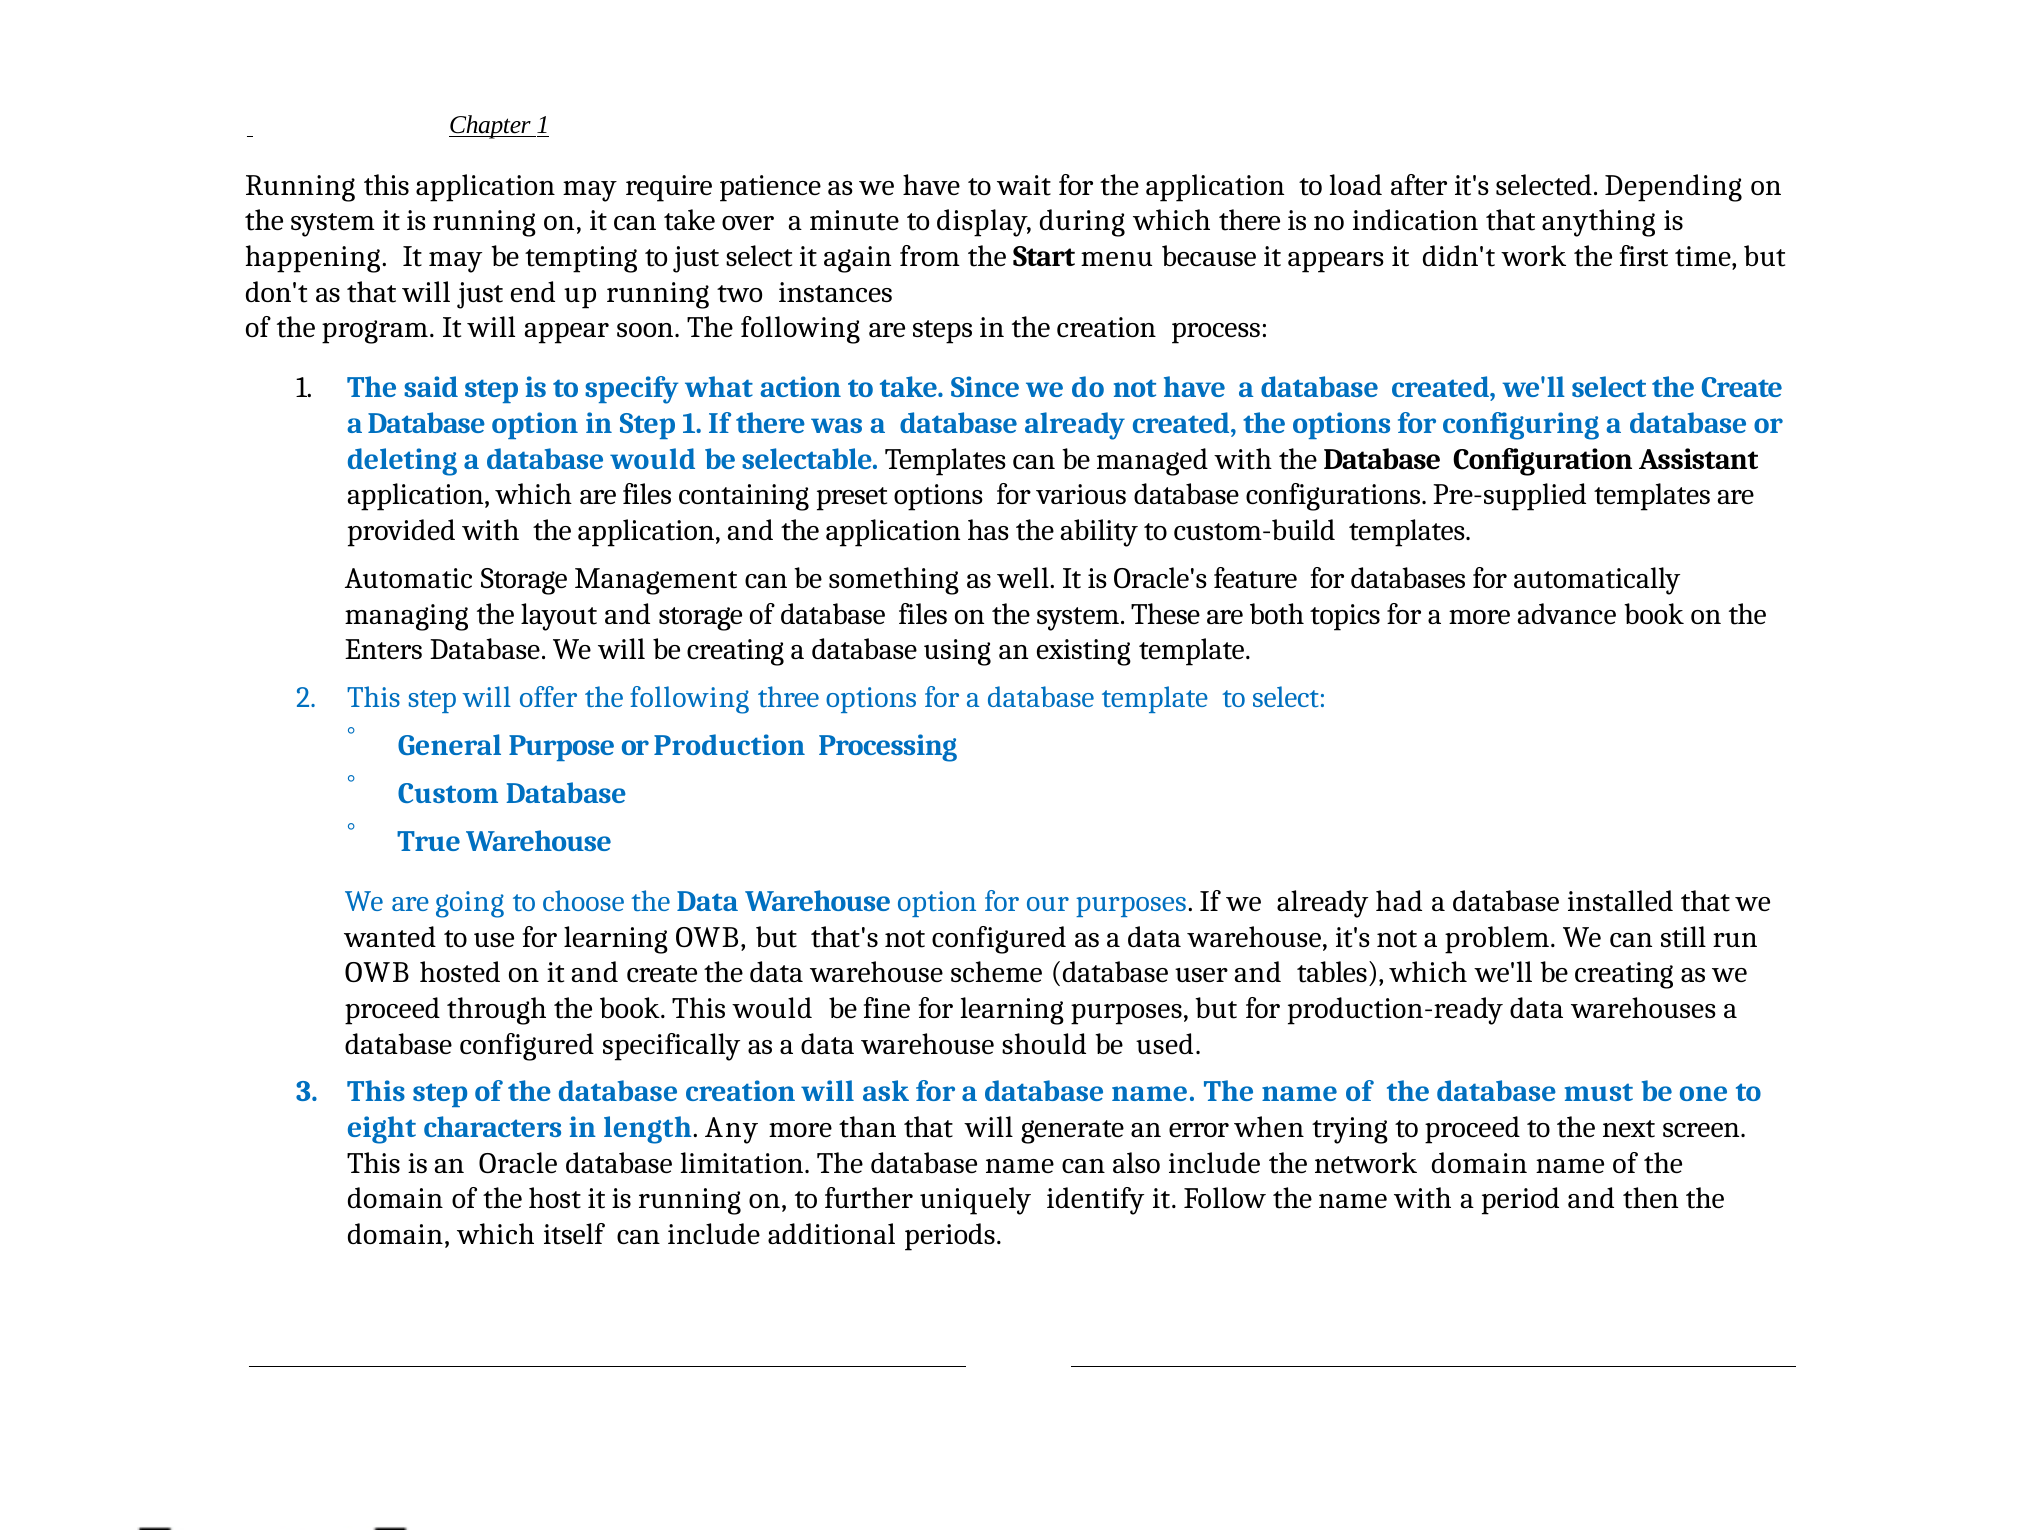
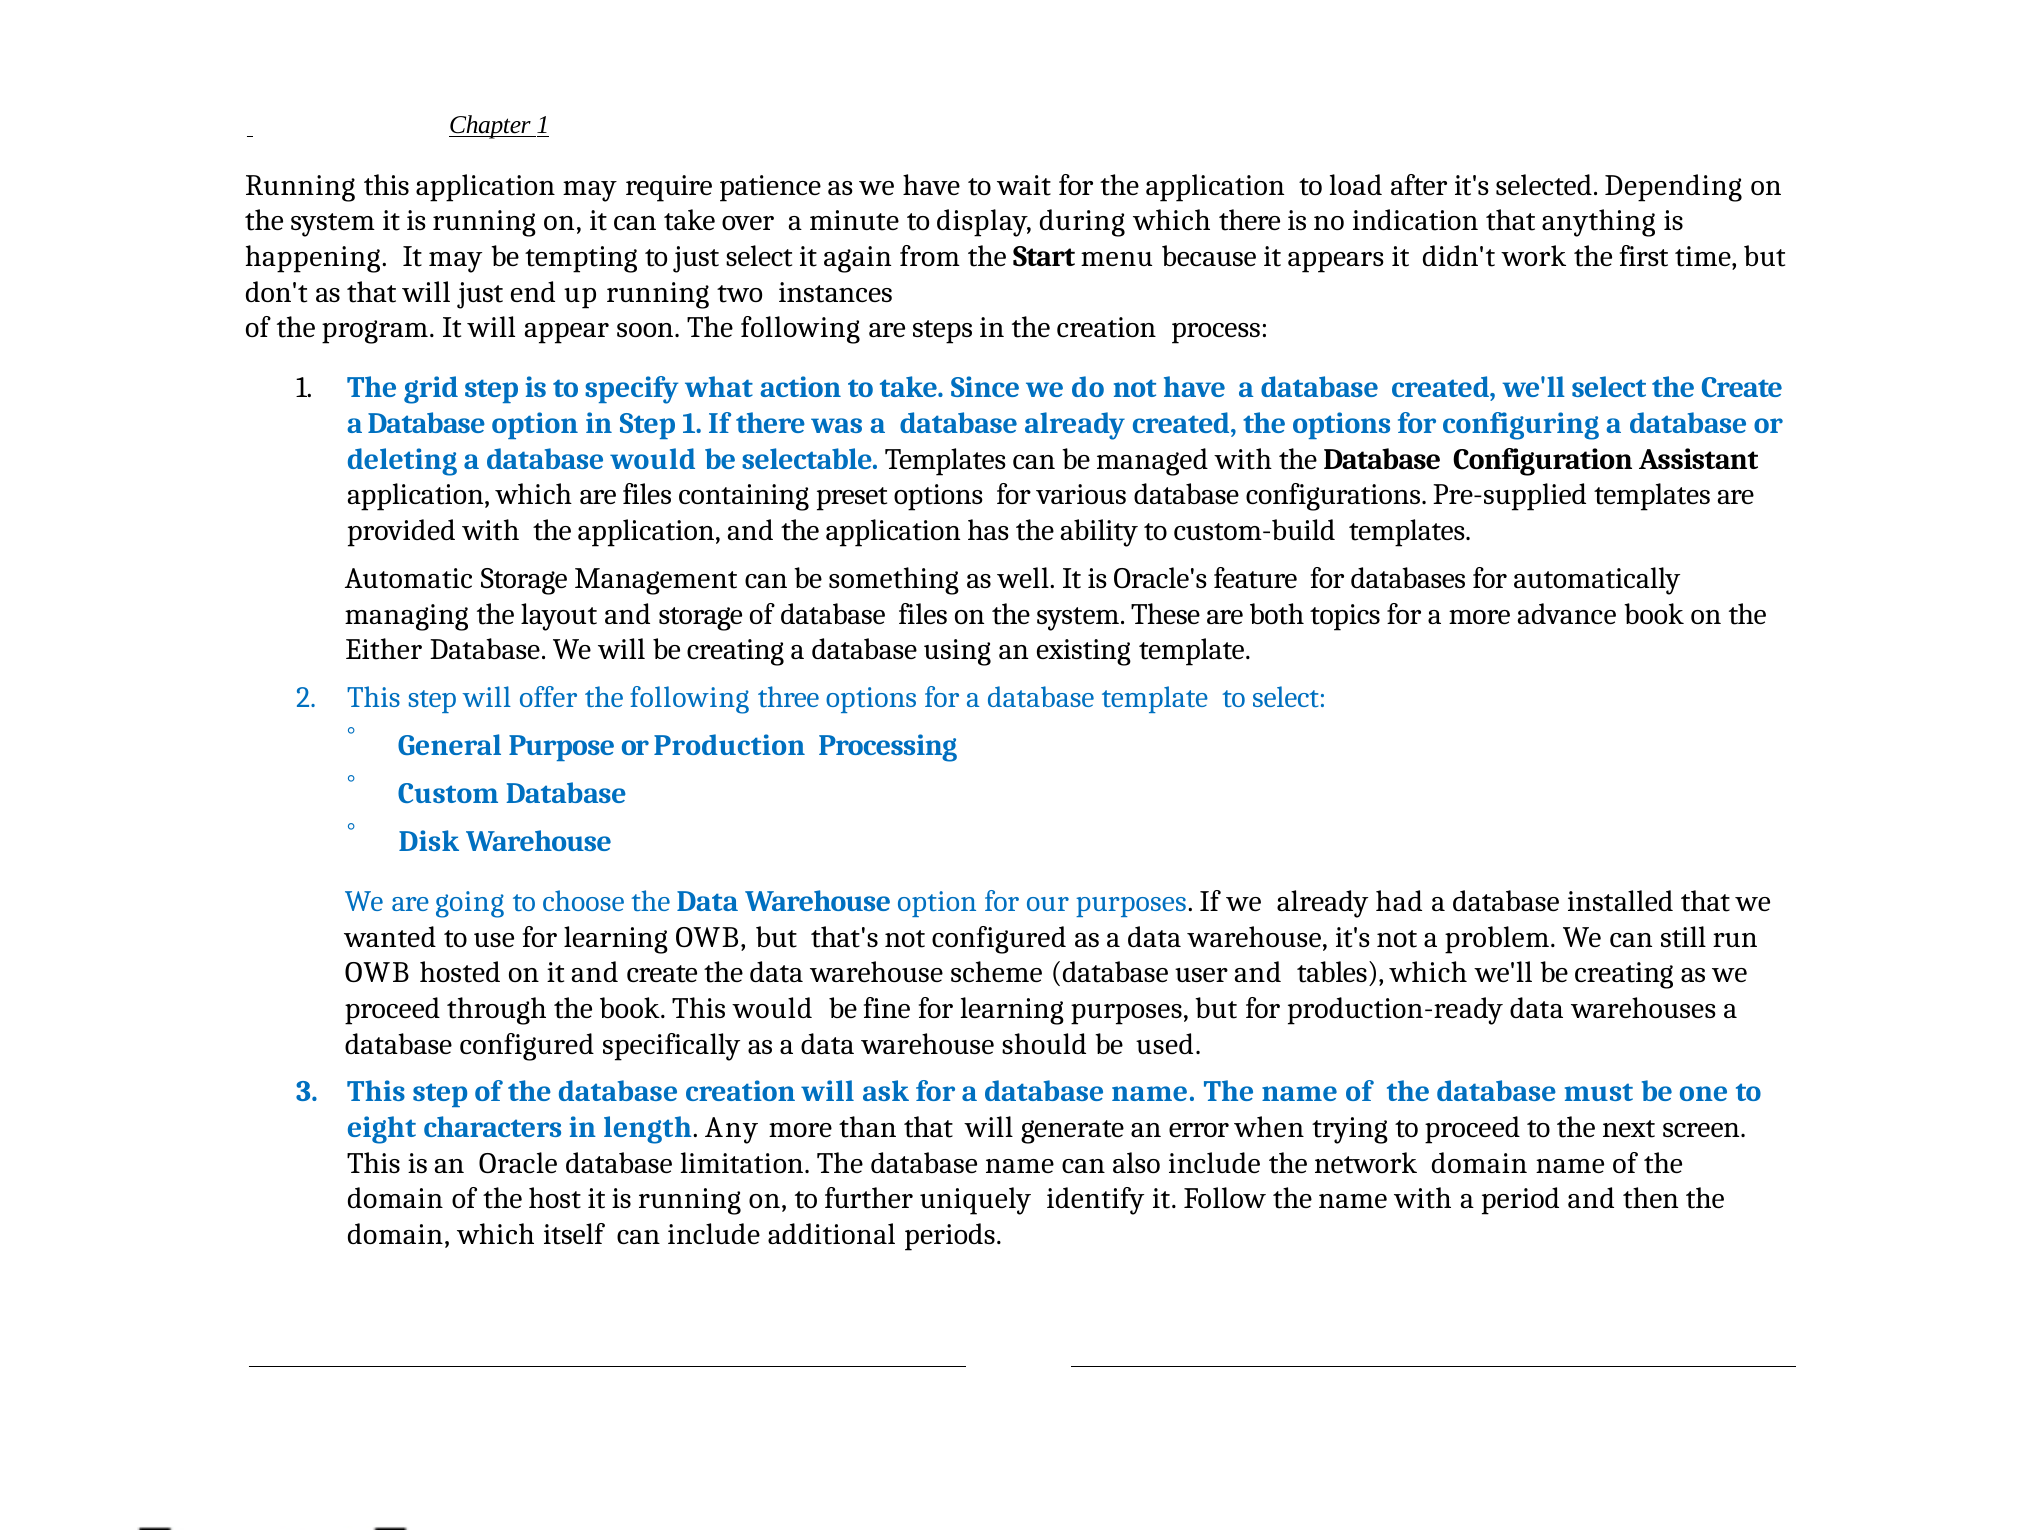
said: said -> grid
Enters: Enters -> Either
True: True -> Disk
